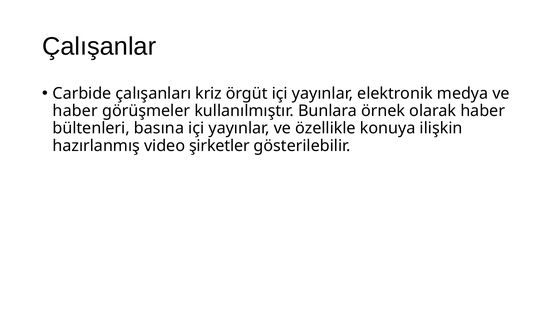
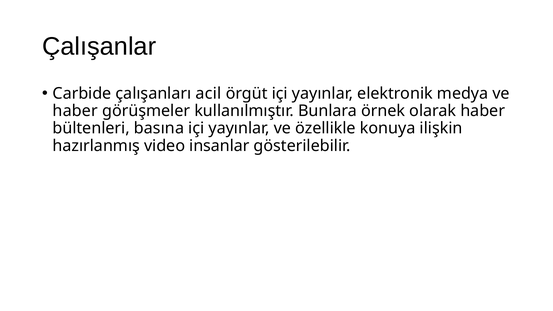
kriz: kriz -> acil
şirketler: şirketler -> insanlar
